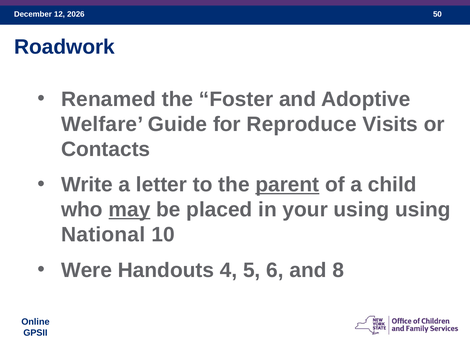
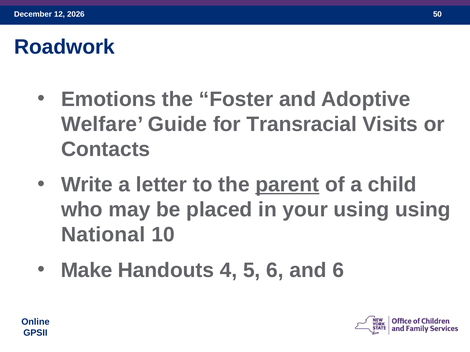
Renamed: Renamed -> Emotions
Reproduce: Reproduce -> Transracial
may underline: present -> none
Were: Were -> Make
and 8: 8 -> 6
